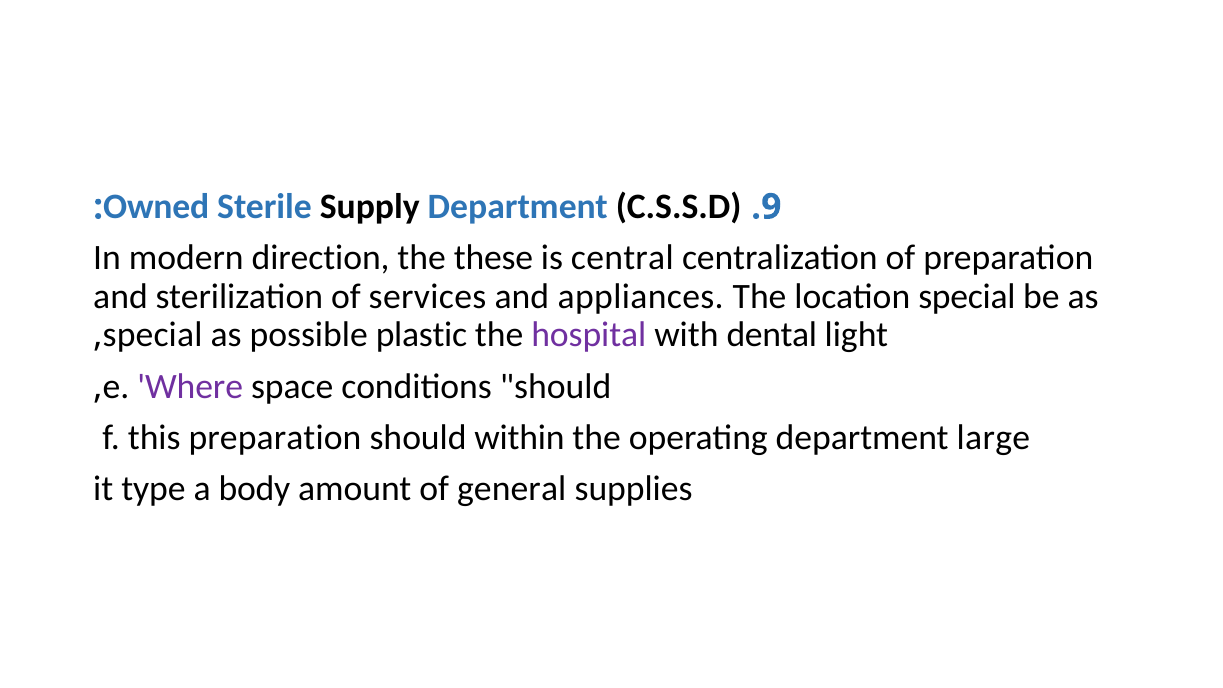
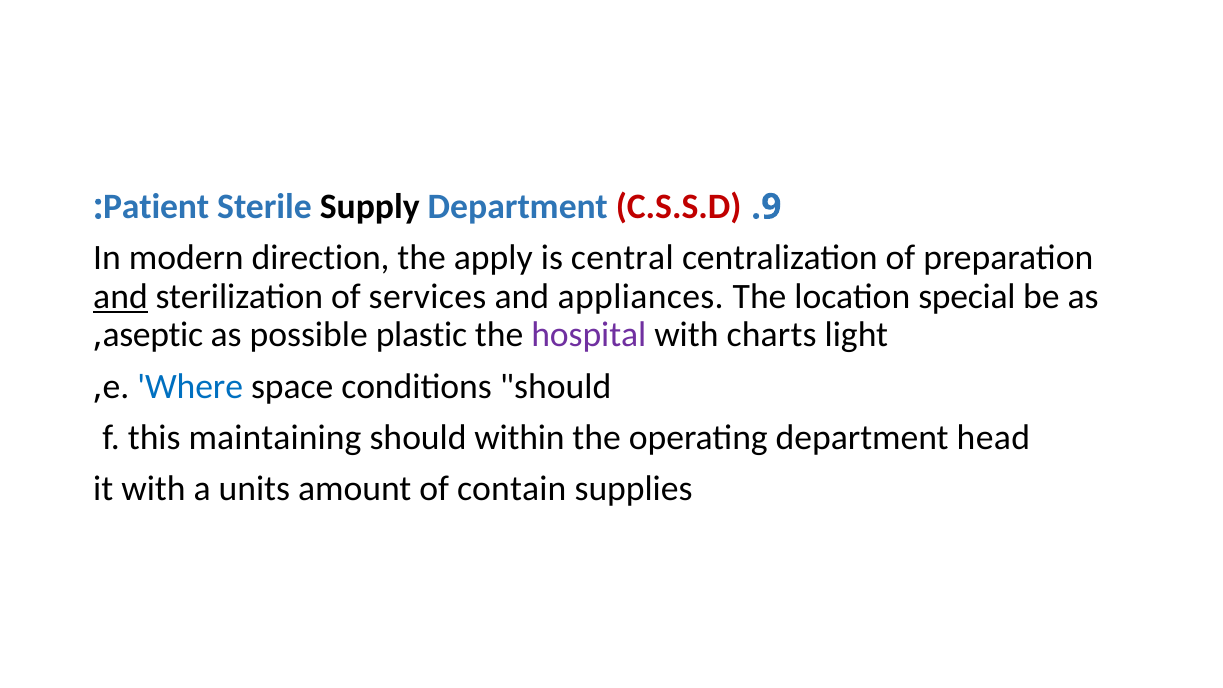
Owned: Owned -> Patient
C.S.S.D colour: black -> red
these: these -> apply
and at (120, 297) underline: none -> present
special at (153, 335): special -> aseptic
dental: dental -> charts
Where colour: purple -> blue
this preparation: preparation -> maintaining
large: large -> head
it type: type -> with
body: body -> units
general: general -> contain
